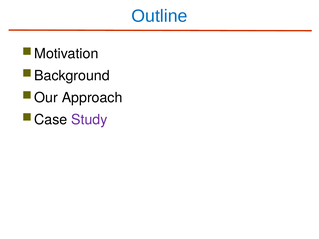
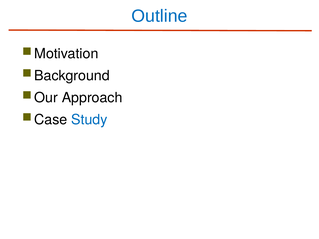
Study colour: purple -> blue
